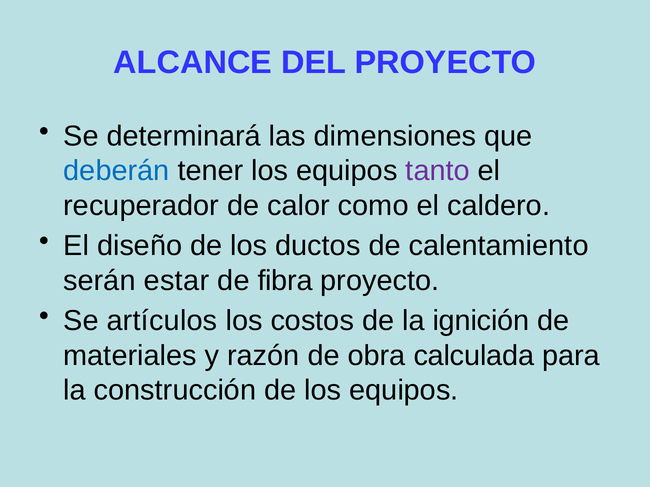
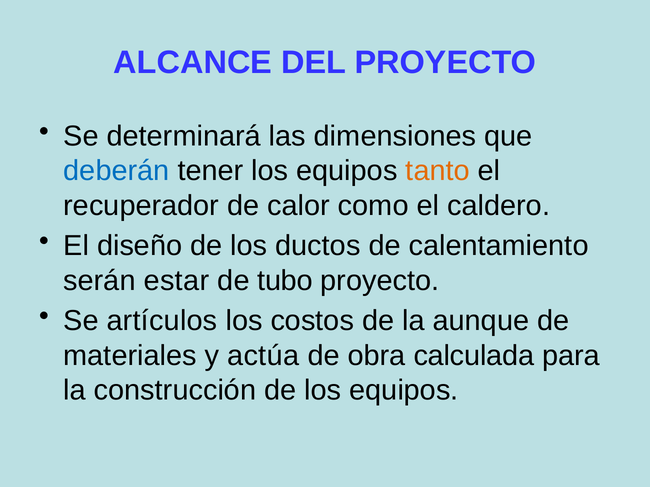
tanto colour: purple -> orange
fibra: fibra -> tubo
ignición: ignición -> aunque
razón: razón -> actúa
